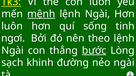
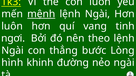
sống: sống -> vang
bước underline: present -> none
sạch: sạch -> hình
